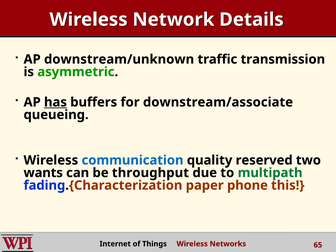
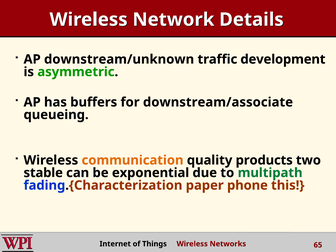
transmission: transmission -> development
has underline: present -> none
communication colour: blue -> orange
reserved: reserved -> products
wants: wants -> stable
throughput: throughput -> exponential
